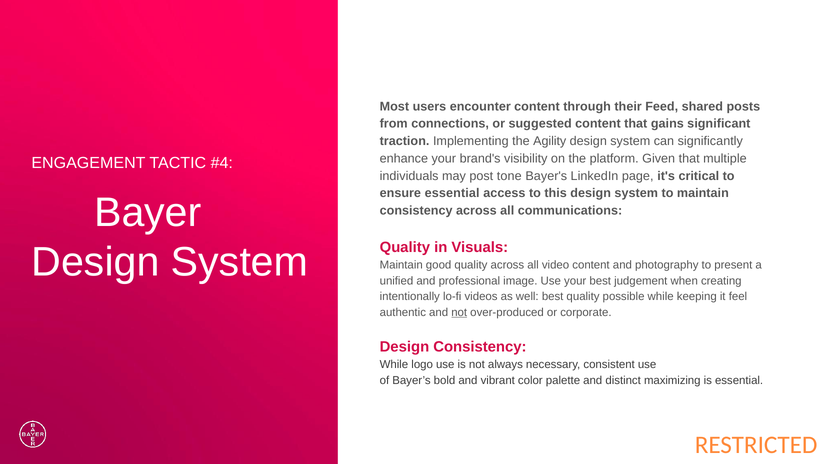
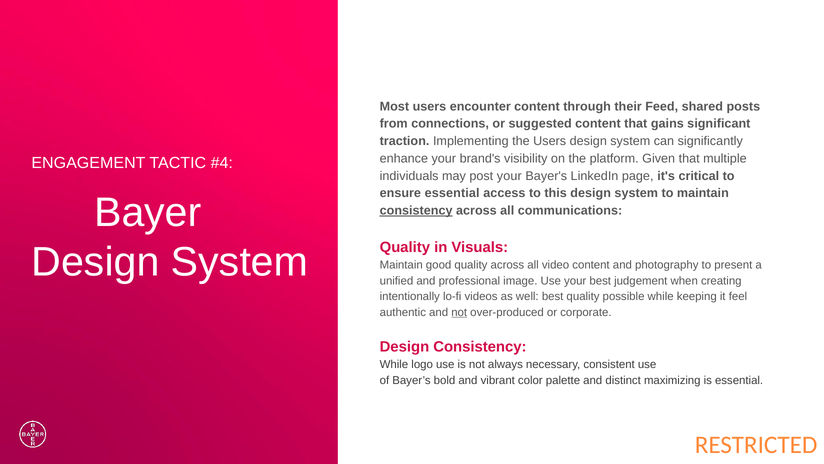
the Agility: Agility -> Users
post tone: tone -> your
consistency at (416, 210) underline: none -> present
